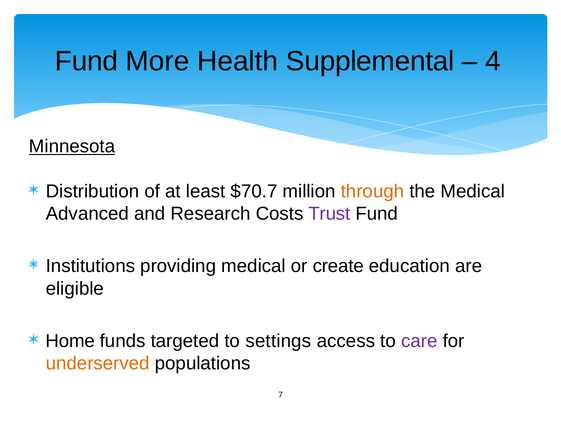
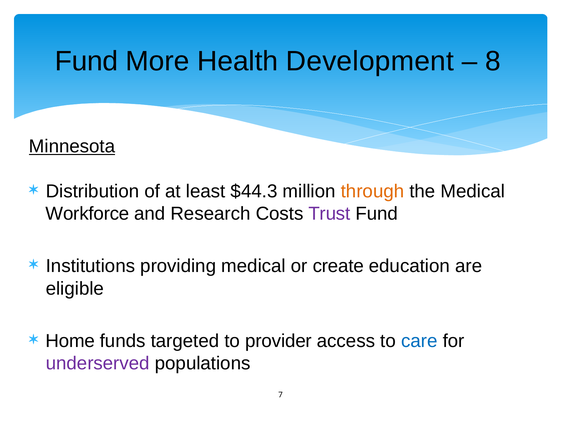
Supplemental: Supplemental -> Development
4: 4 -> 8
$70.7: $70.7 -> $44.3
Advanced: Advanced -> Workforce
settings: settings -> provider
care colour: purple -> blue
underserved colour: orange -> purple
